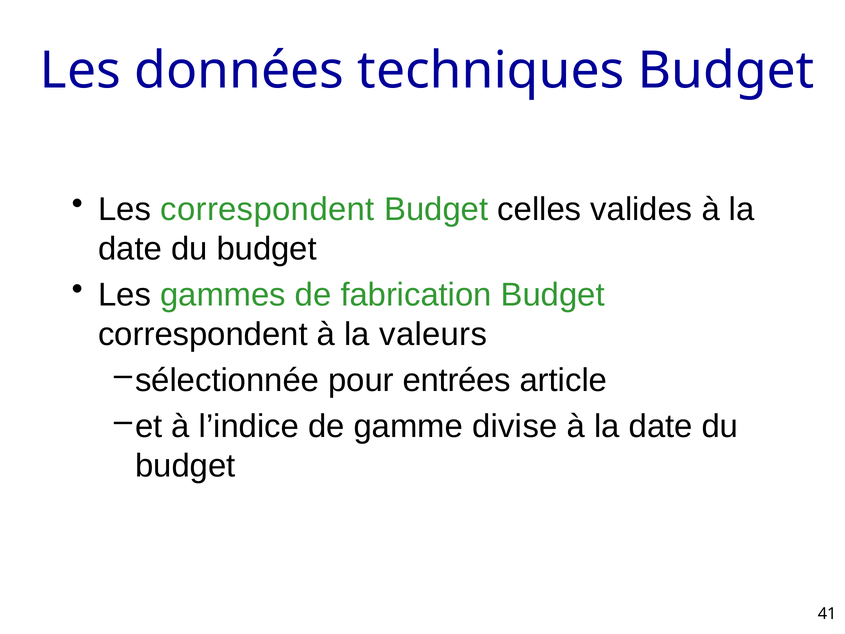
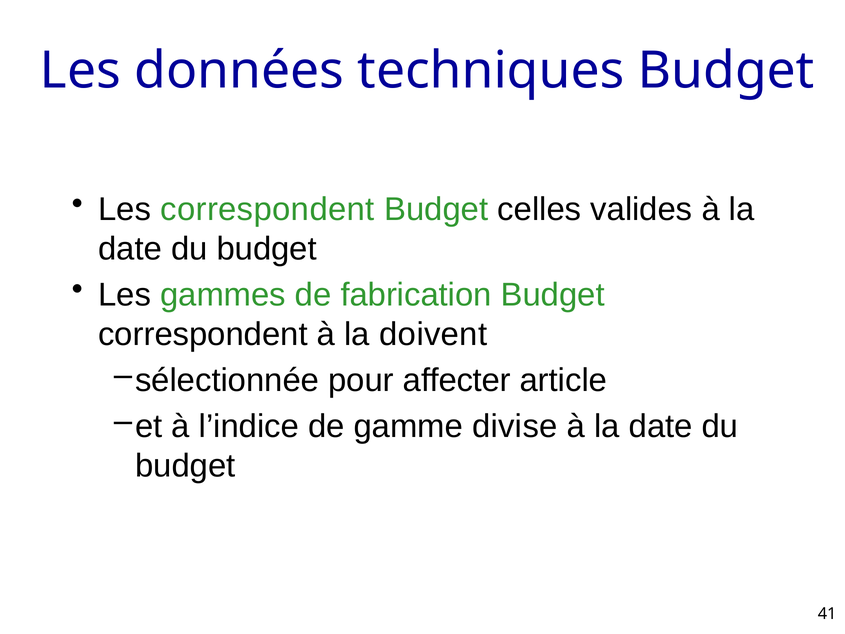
valeurs: valeurs -> doivent
entrées: entrées -> affecter
